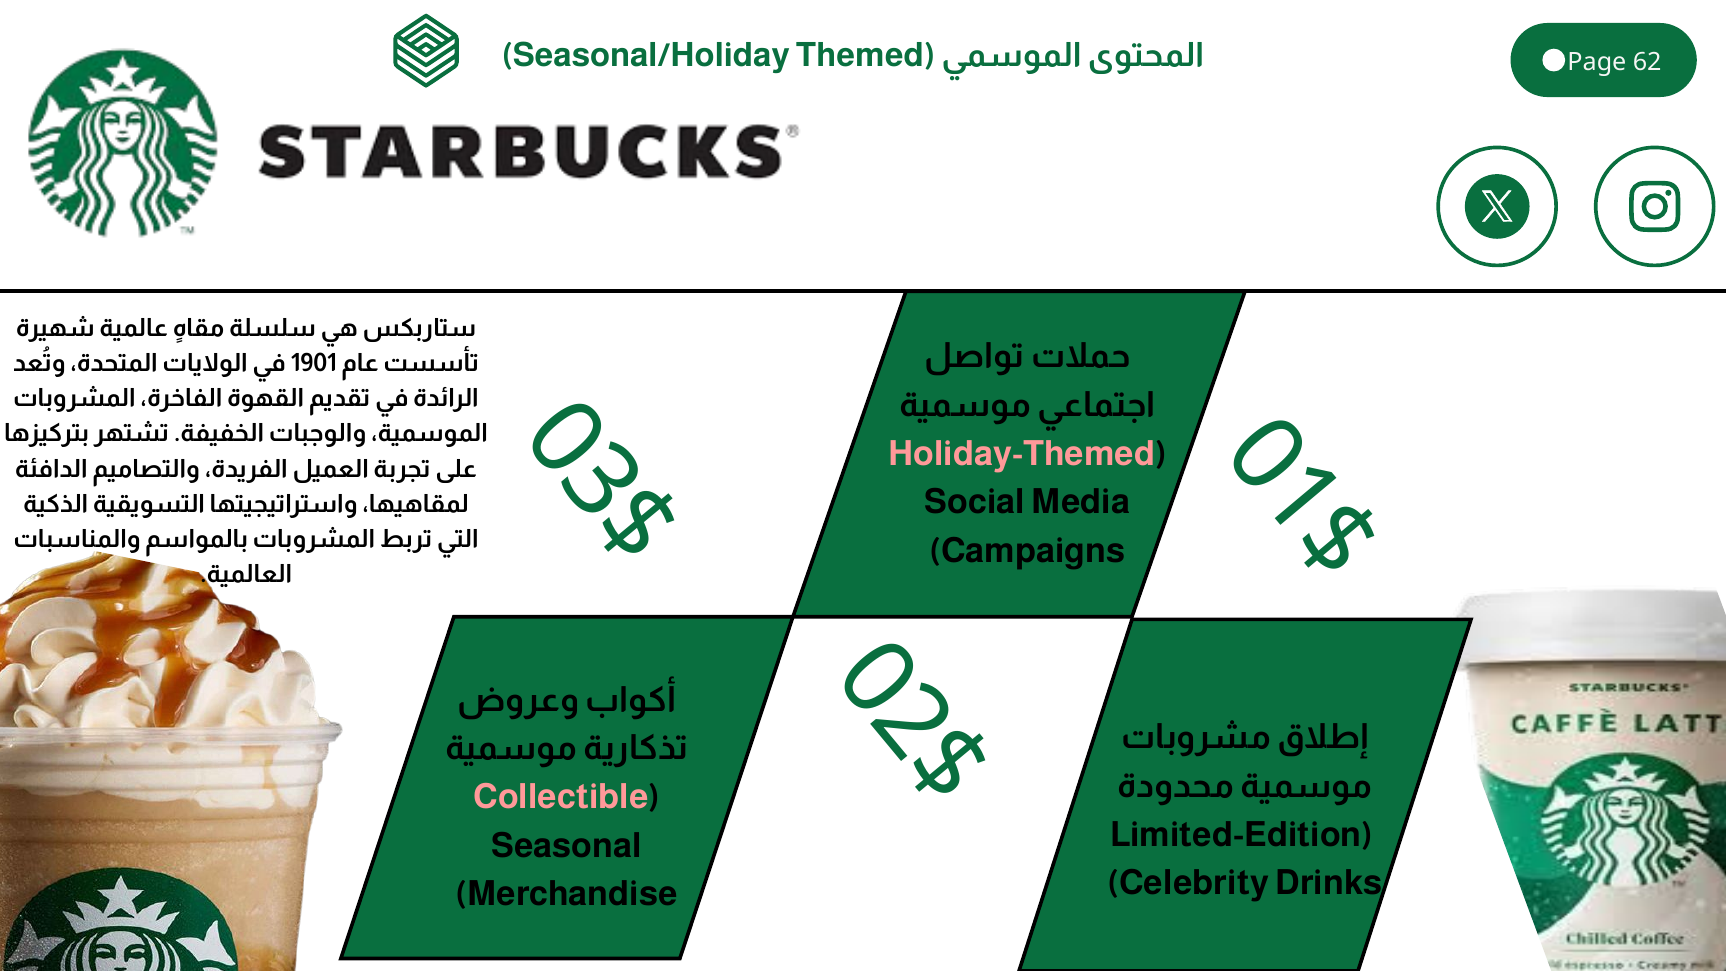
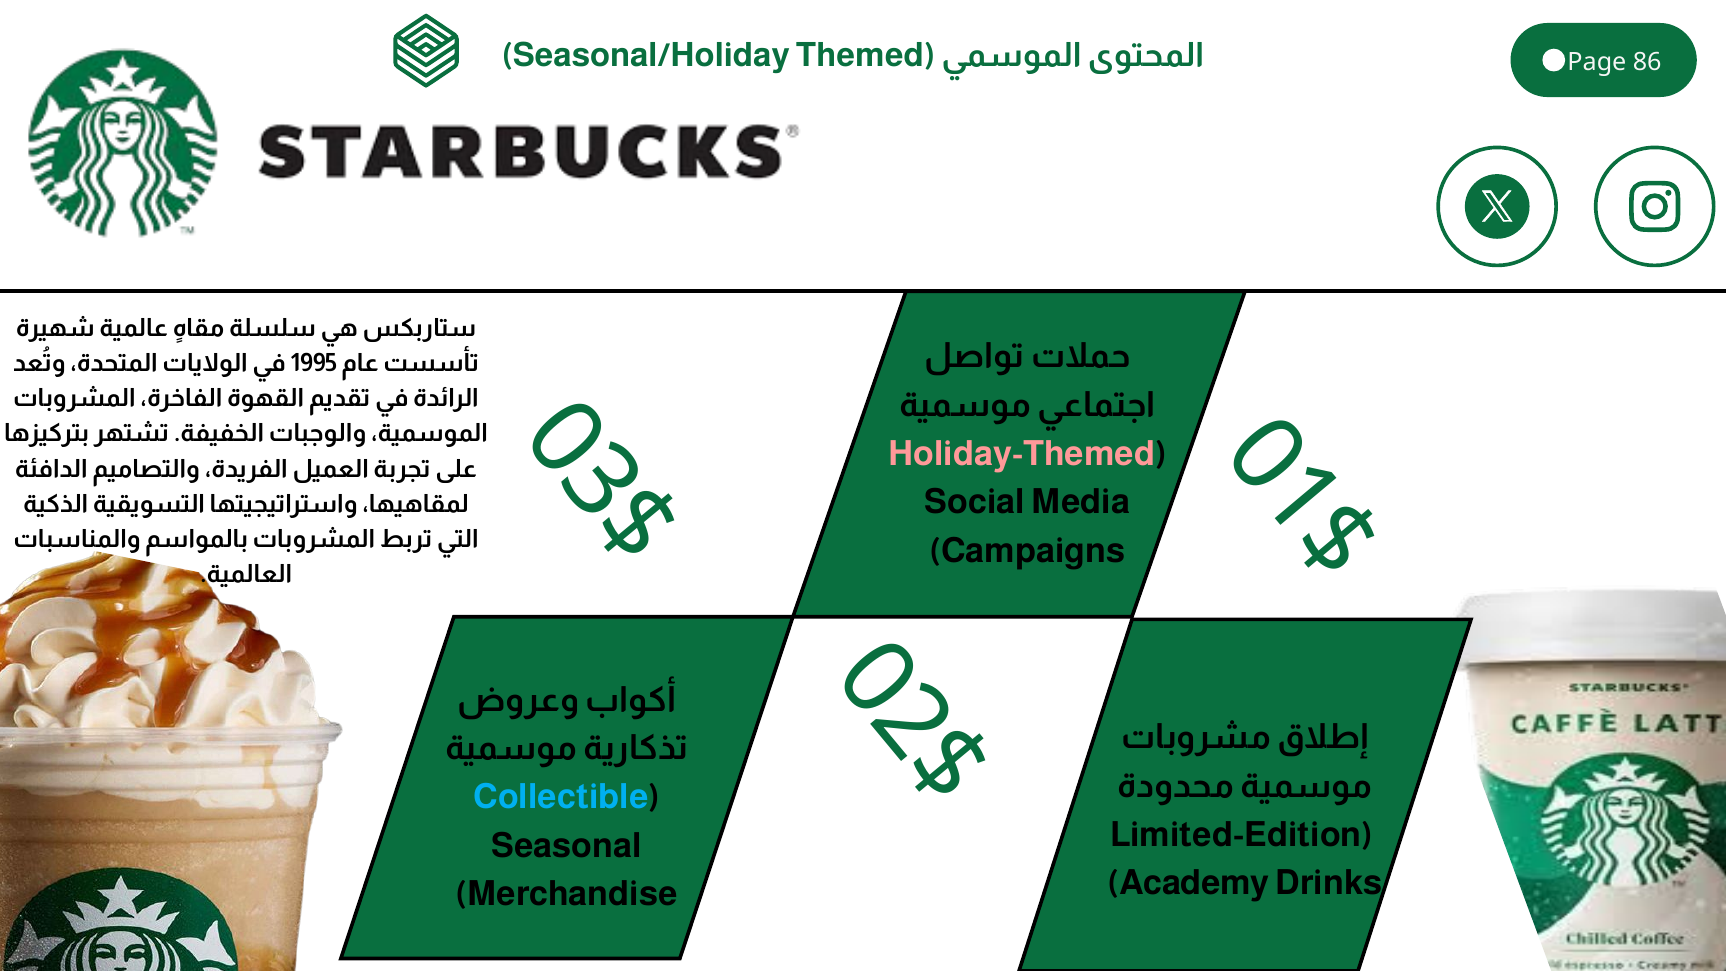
62: 62 -> 86
1901: 1901 -> 1995
Collectible colour: pink -> light blue
Celebrity: Celebrity -> Academy
